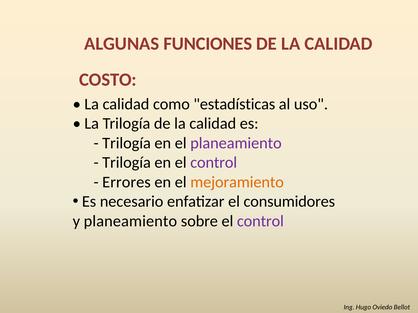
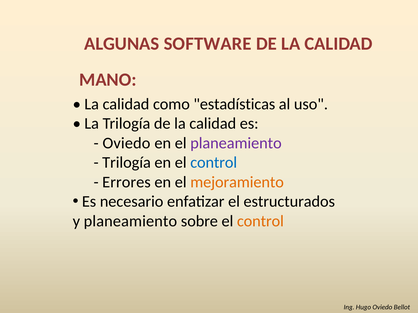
FUNCIONES: FUNCIONES -> SOFTWARE
COSTO: COSTO -> MANO
Trilogía at (127, 143): Trilogía -> Oviedo
control at (214, 163) colour: purple -> blue
consumidores: consumidores -> estructurados
control at (260, 221) colour: purple -> orange
